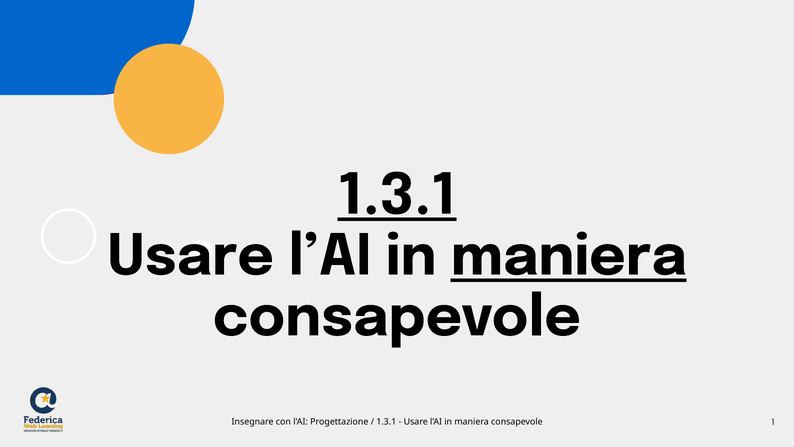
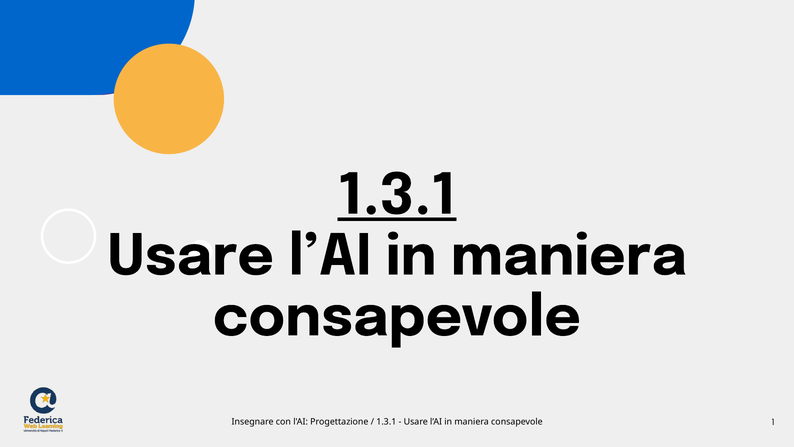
maniera at (569, 256) underline: present -> none
